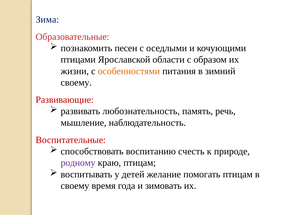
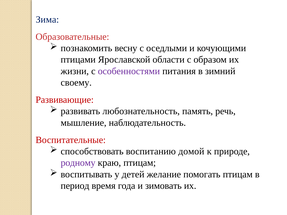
песен: песен -> весну
особенностями colour: orange -> purple
счесть: счесть -> домой
своему at (75, 186): своему -> период
